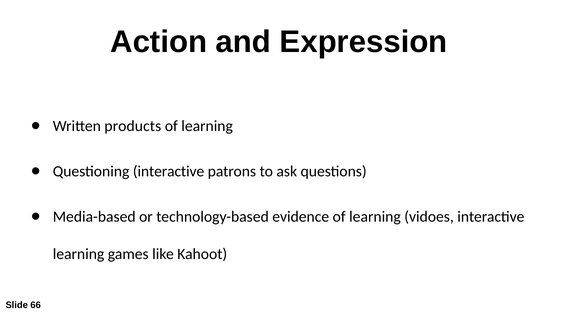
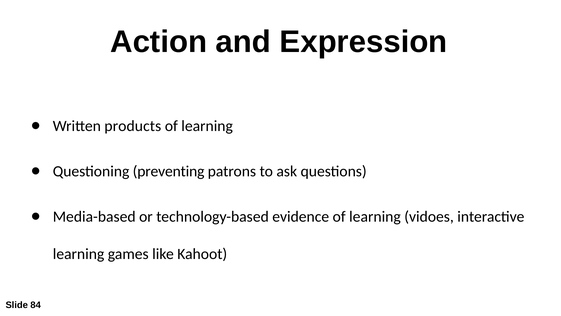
Questioning interactive: interactive -> preventing
66: 66 -> 84
